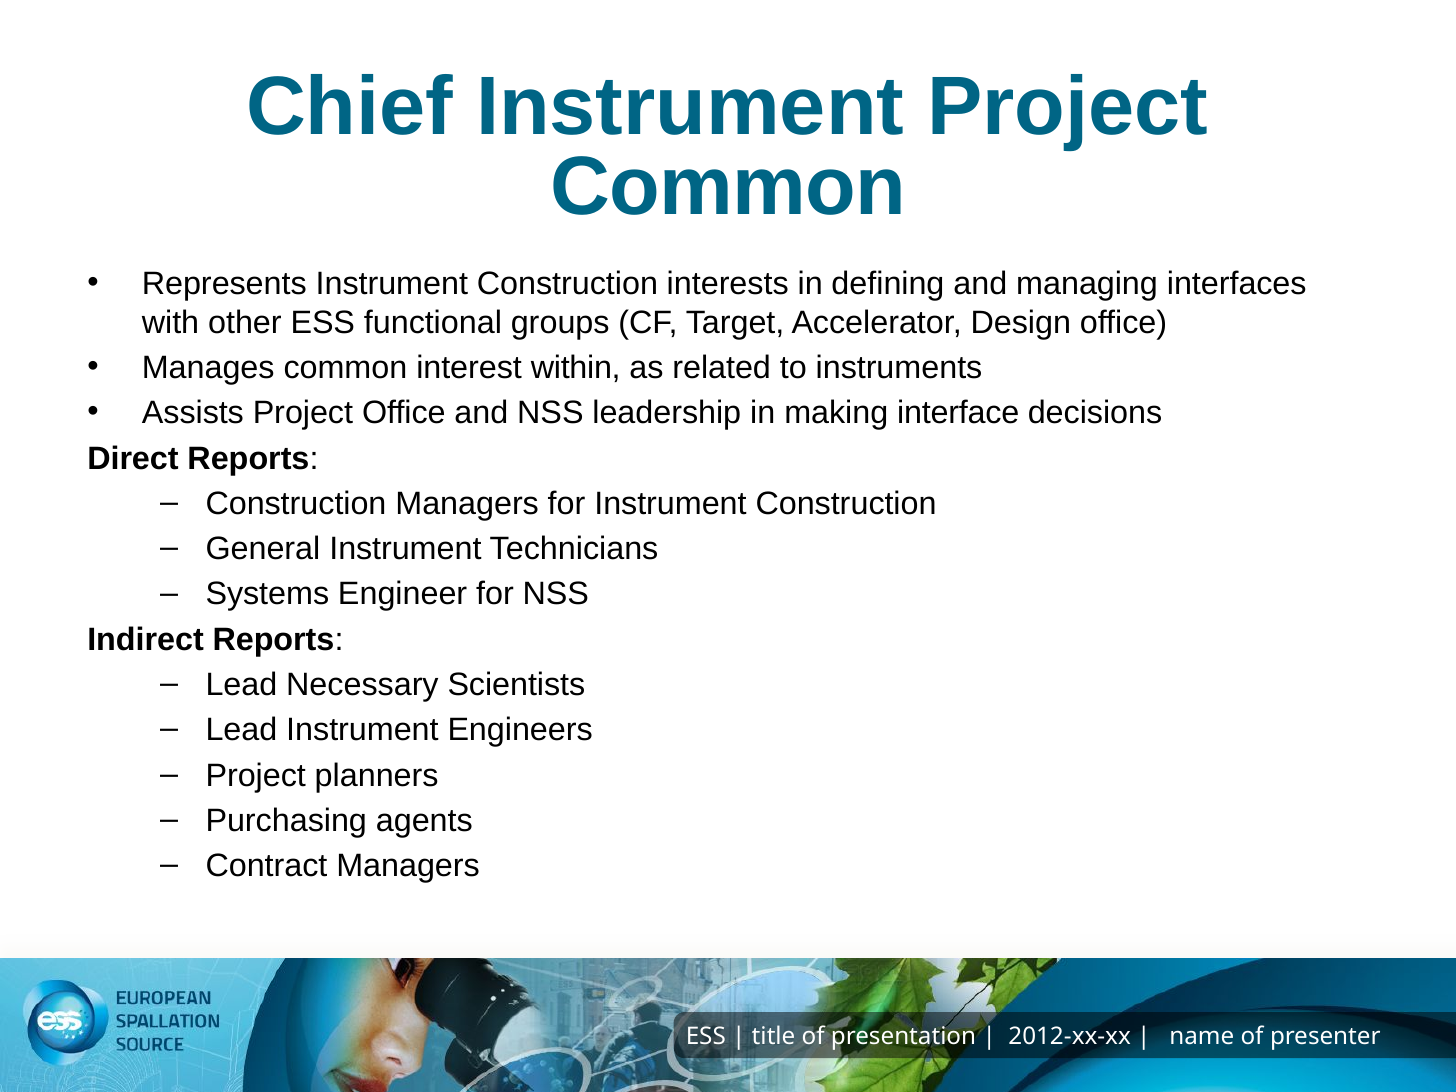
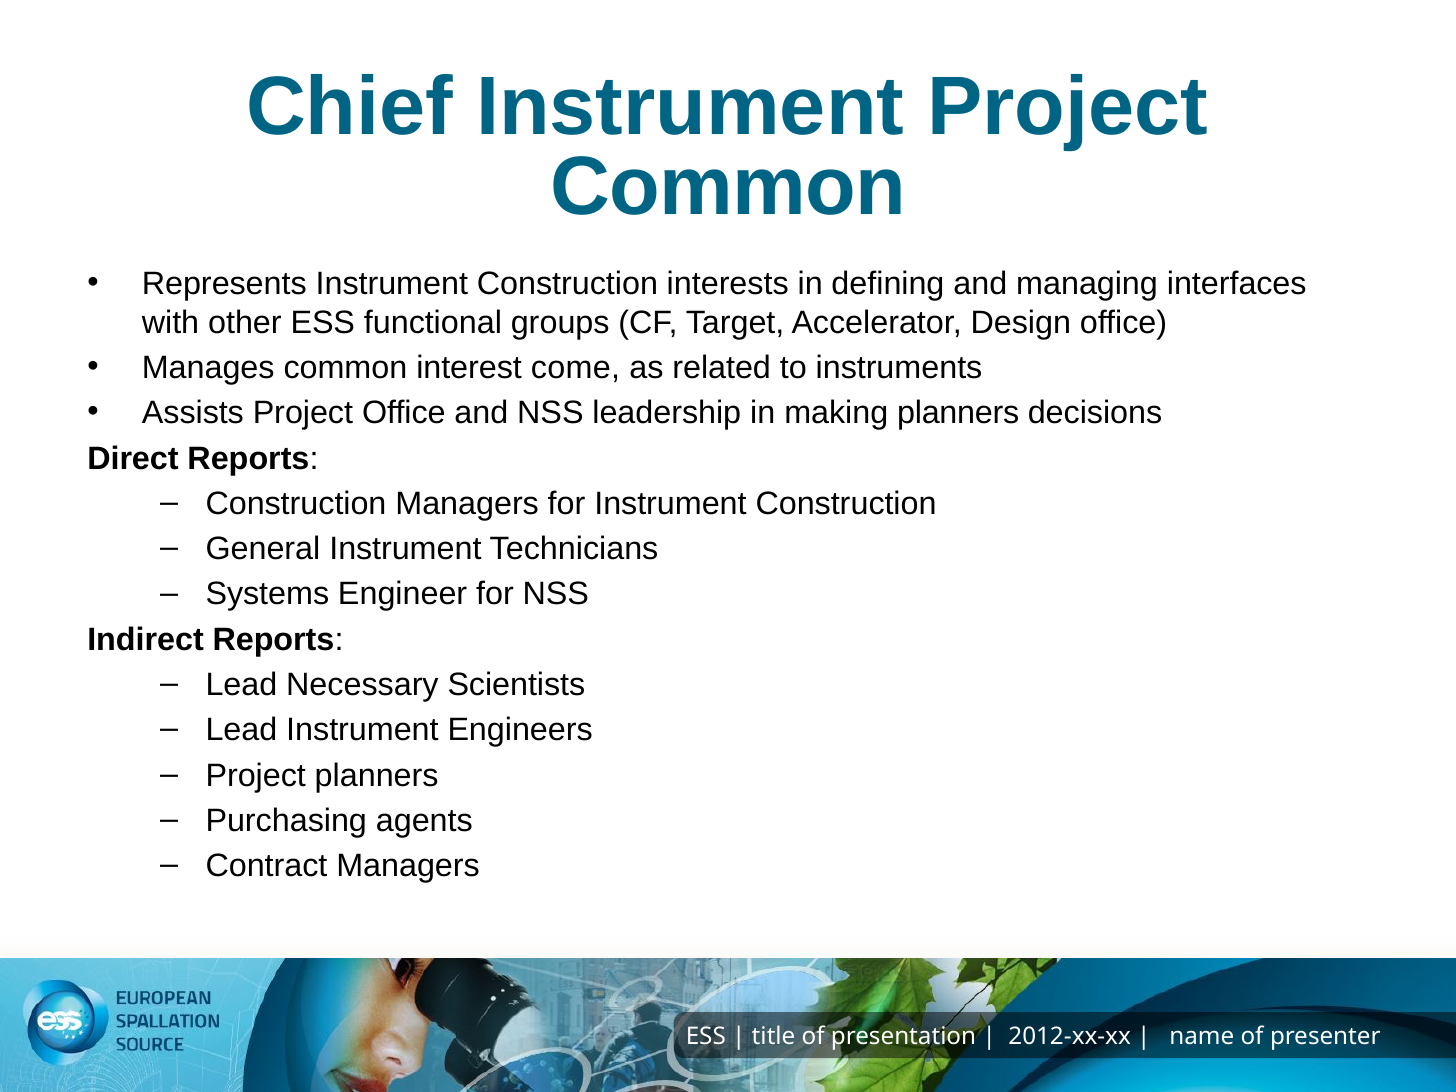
within: within -> come
making interface: interface -> planners
